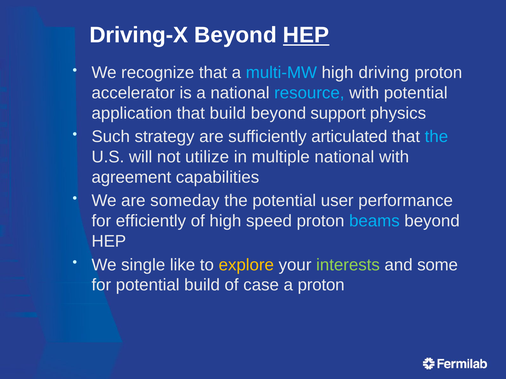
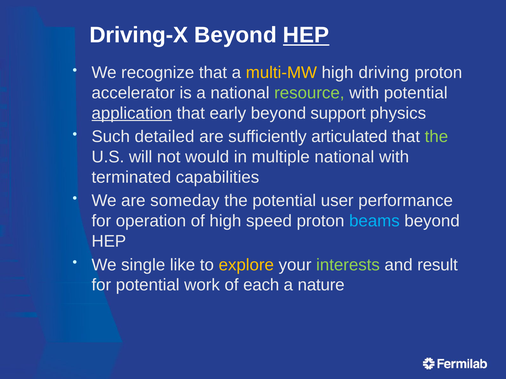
multi-MW colour: light blue -> yellow
resource colour: light blue -> light green
application underline: none -> present
that build: build -> early
strategy: strategy -> detailed
the at (436, 137) colour: light blue -> light green
utilize: utilize -> would
agreement: agreement -> terminated
efficiently: efficiently -> operation
some: some -> result
potential build: build -> work
case: case -> each
a proton: proton -> nature
